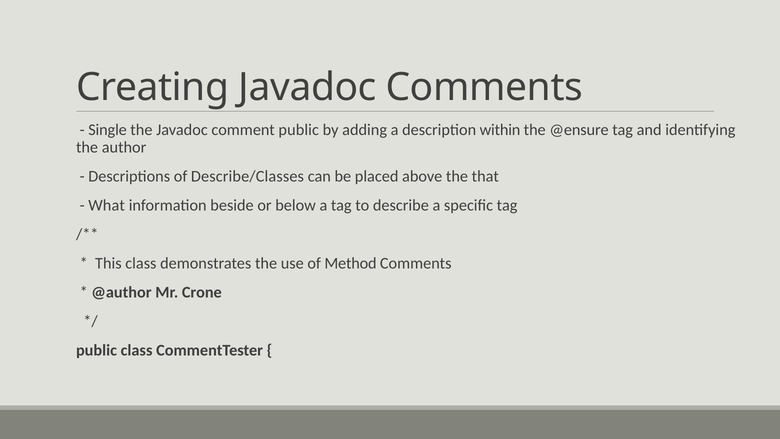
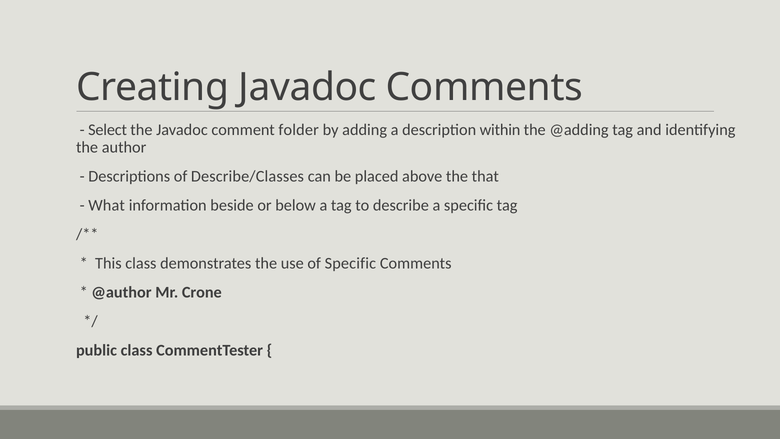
Single: Single -> Select
comment public: public -> folder
@ensure: @ensure -> @adding
of Method: Method -> Specific
